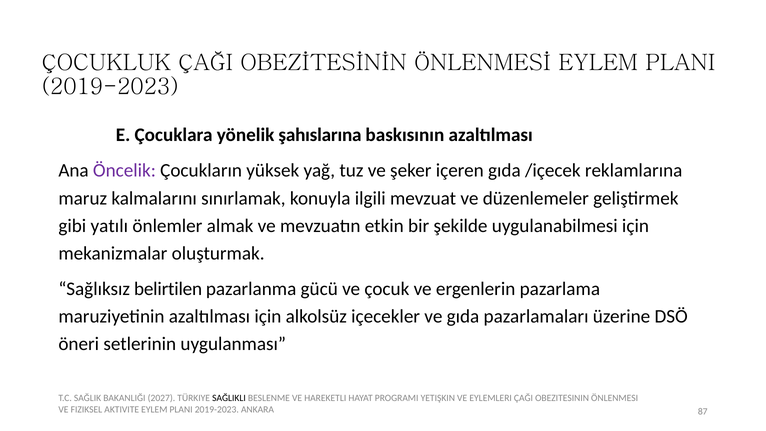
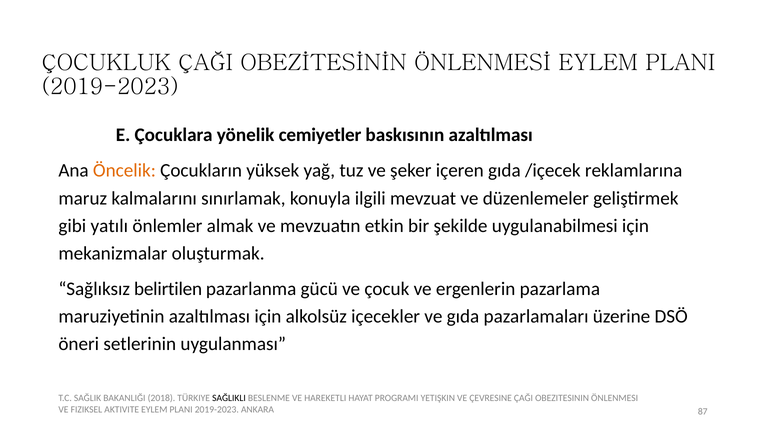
şahıslarına: şahıslarına -> cemiyetler
Öncelik colour: purple -> orange
2027: 2027 -> 2018
EYLEMLERI: EYLEMLERI -> ÇEVRESINE
